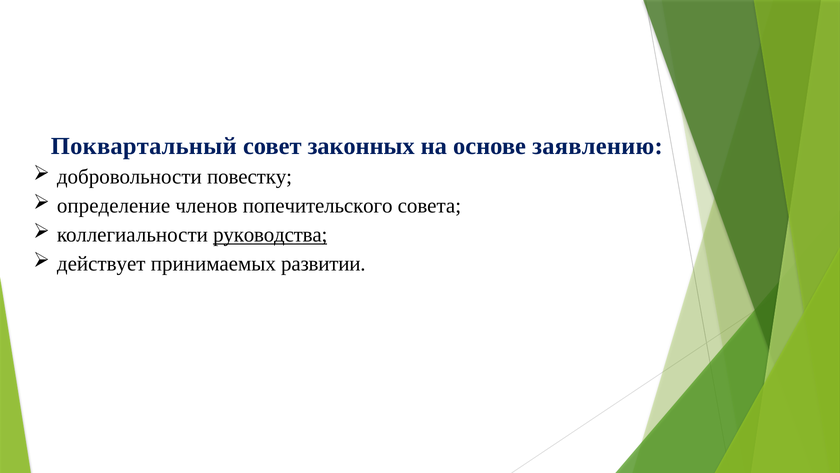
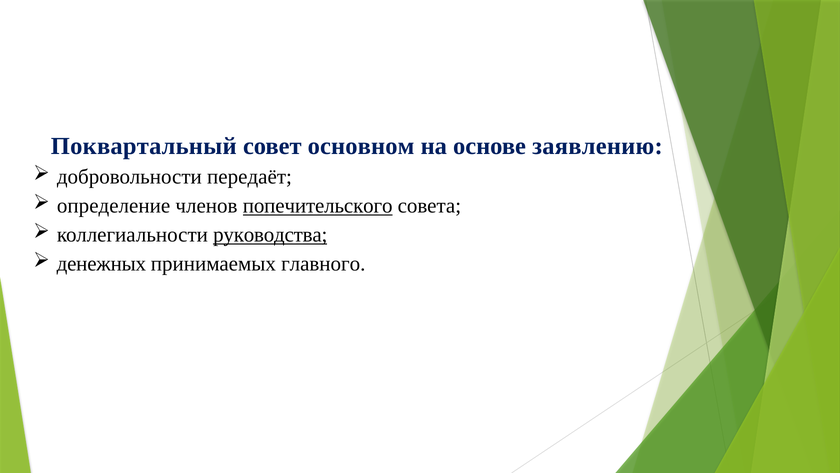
законных: законных -> основном
повестку: повестку -> передаёт
попечительского underline: none -> present
действует: действует -> денежных
развитии: развитии -> главного
